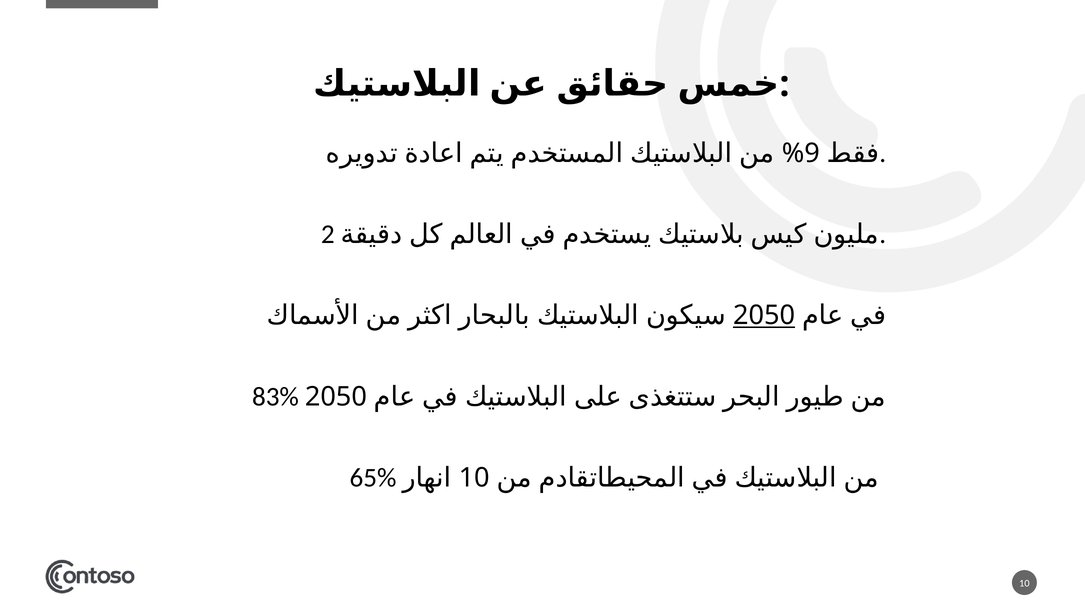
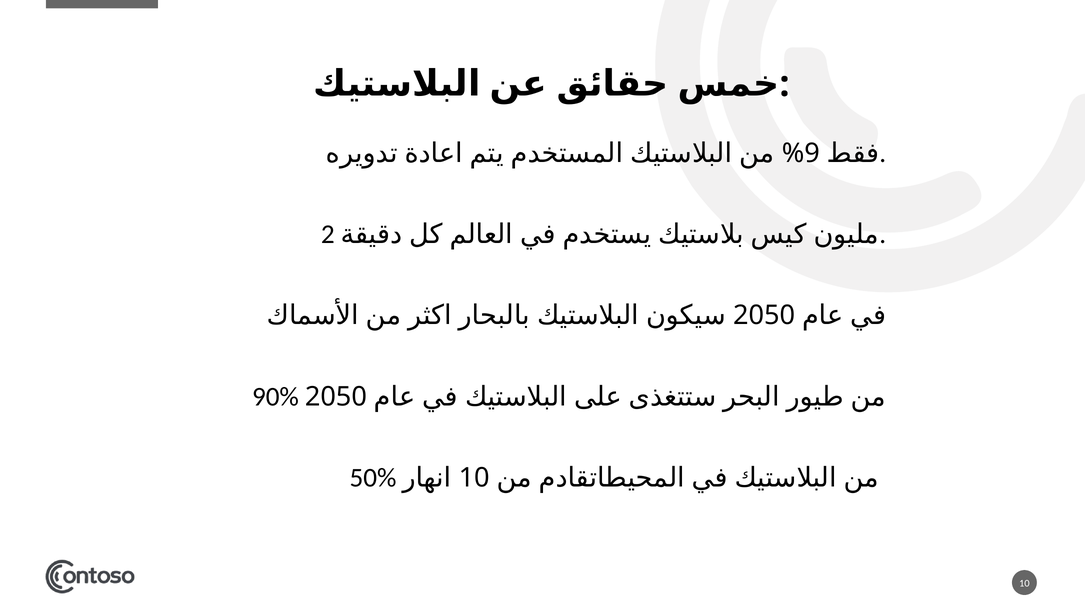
2050 at (764, 316) underline: present -> none
83%: 83% -> 90%
65%: 65% -> 50%
